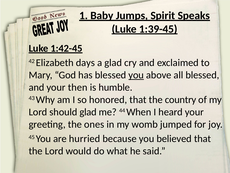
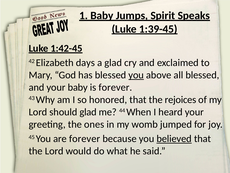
your then: then -> baby
is humble: humble -> forever
country: country -> rejoices
are hurried: hurried -> forever
believed underline: none -> present
